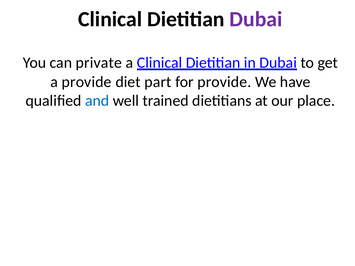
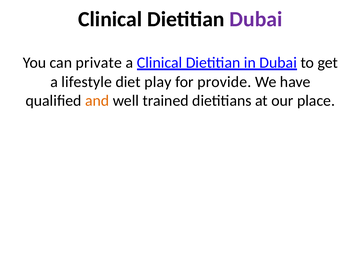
a provide: provide -> lifestyle
part: part -> play
and colour: blue -> orange
